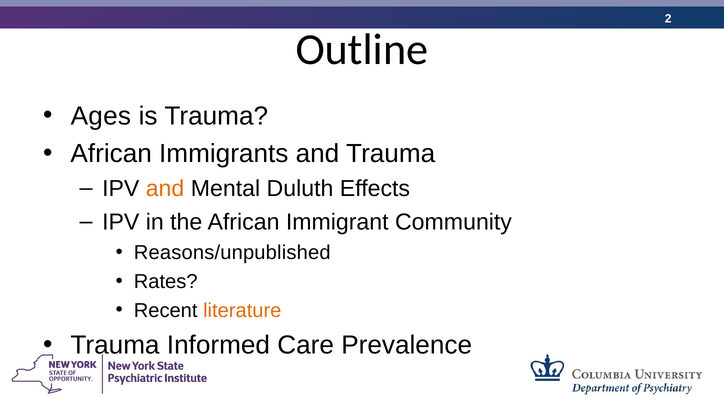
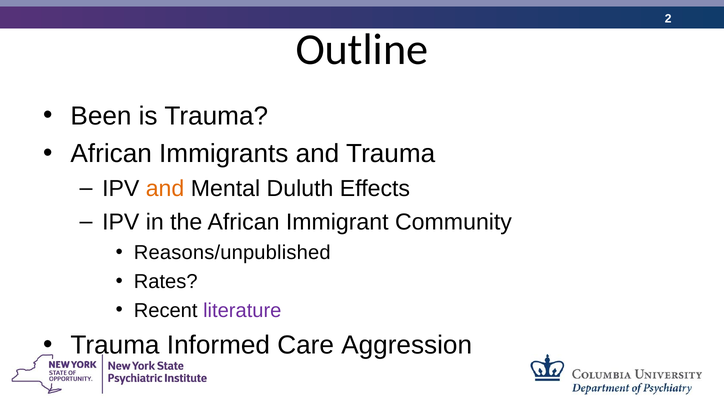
Ages: Ages -> Been
literature colour: orange -> purple
Prevalence: Prevalence -> Aggression
